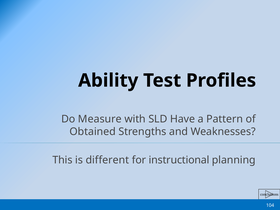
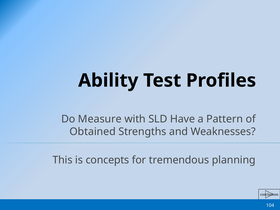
different: different -> concepts
instructional: instructional -> tremendous
